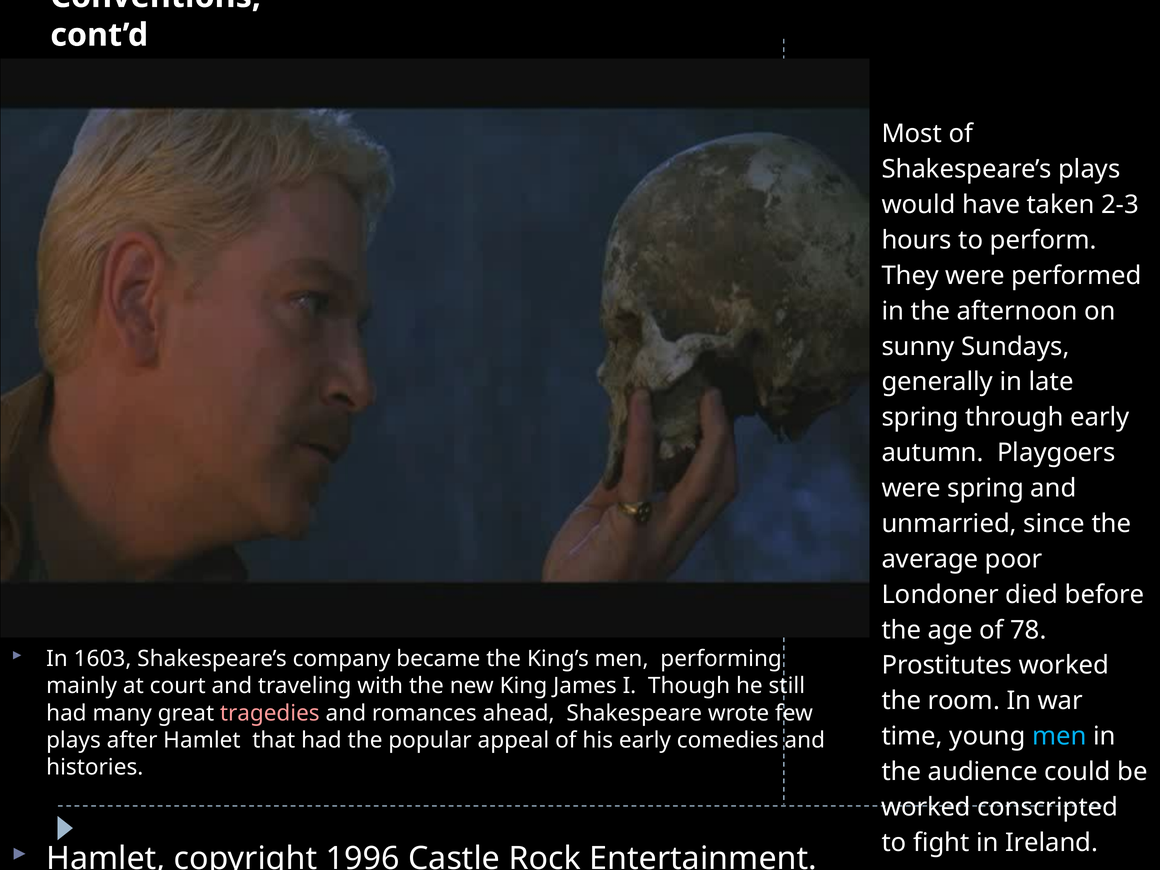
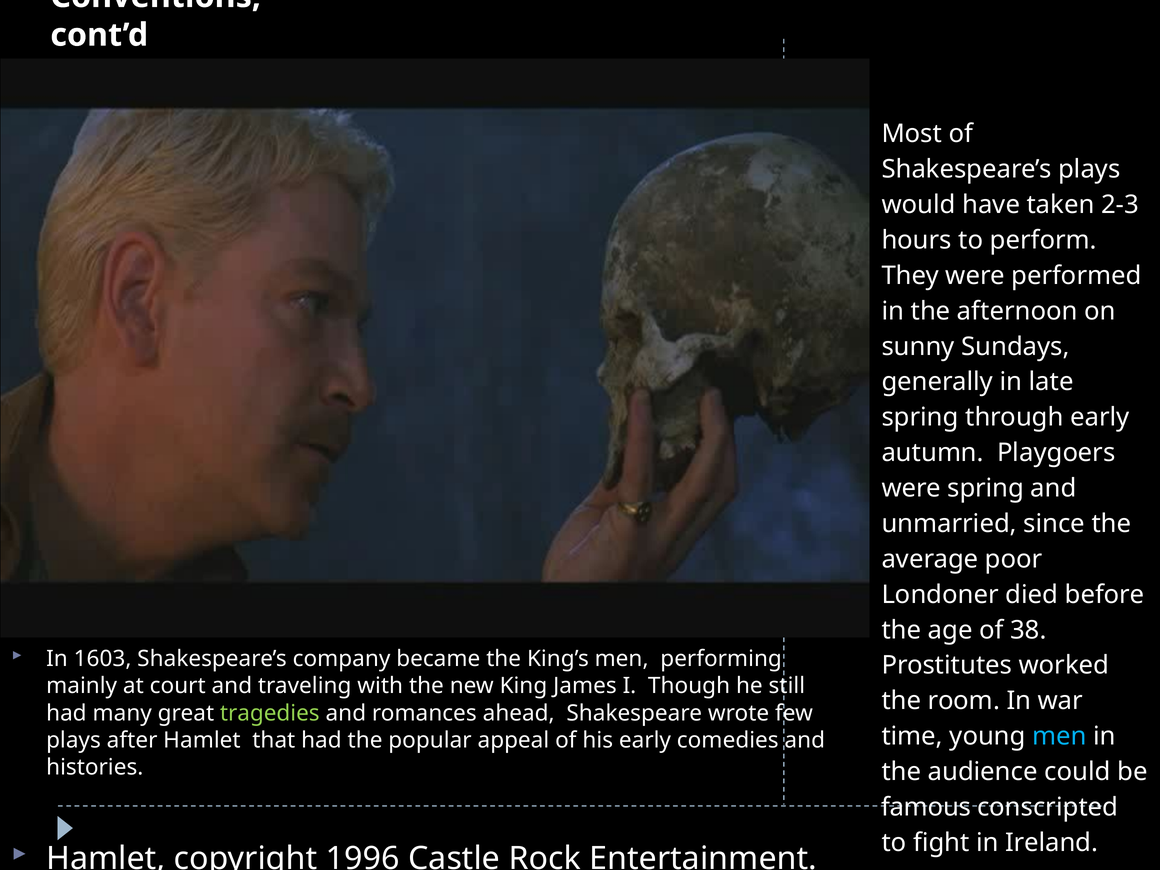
78: 78 -> 38
tragedies colour: pink -> light green
worked at (926, 807): worked -> famous
